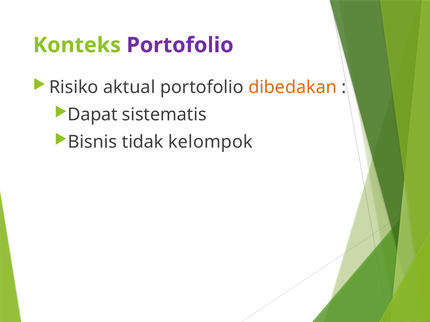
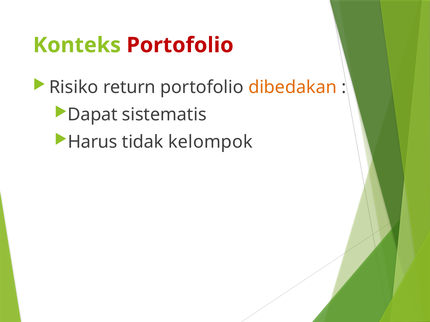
Portofolio at (180, 45) colour: purple -> red
aktual: aktual -> return
Bisnis: Bisnis -> Harus
